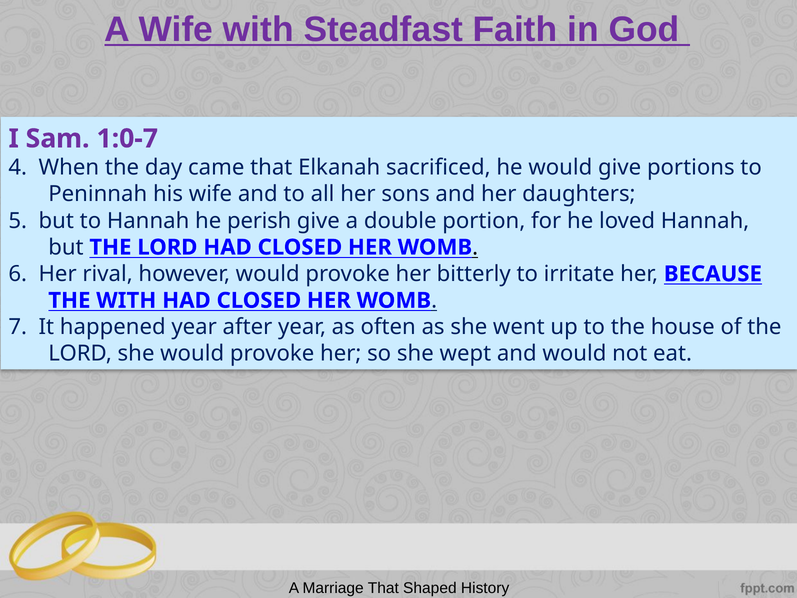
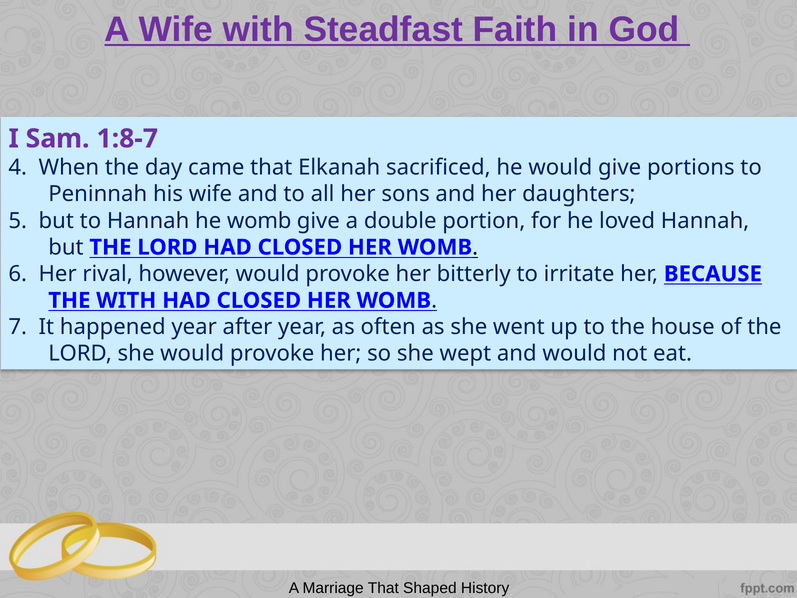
1:0-7: 1:0-7 -> 1:8-7
he perish: perish -> womb
